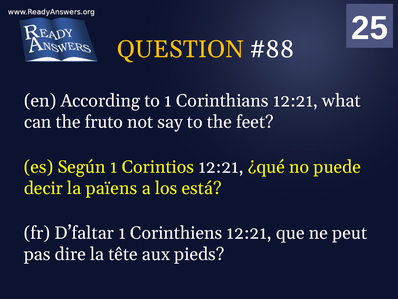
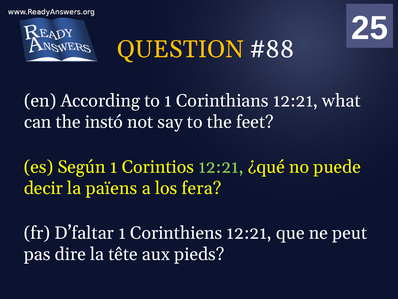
fruto: fruto -> instó
12:21 at (221, 167) colour: white -> light green
está: está -> fera
